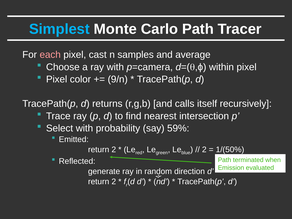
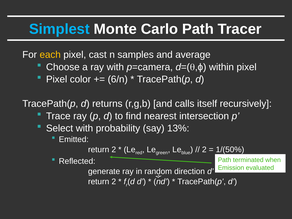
each colour: pink -> yellow
9/n: 9/n -> 6/n
59%: 59% -> 13%
